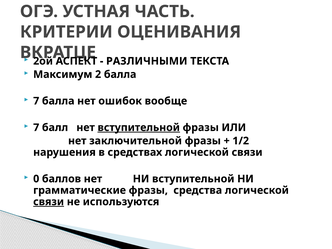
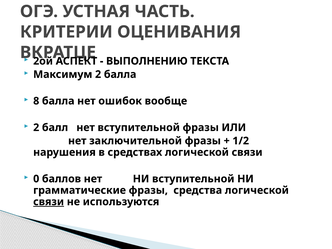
РАЗЛИЧНЫМИ: РАЗЛИЧНЫМИ -> ВЫПОЛНЕНИЮ
7 at (36, 101): 7 -> 8
7 at (36, 128): 7 -> 2
вступительной at (139, 128) underline: present -> none
